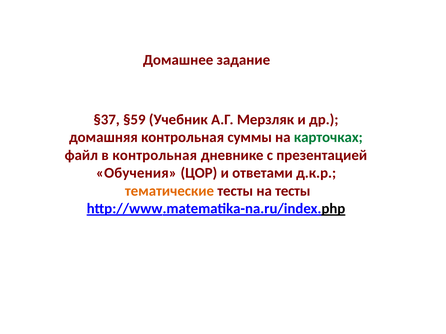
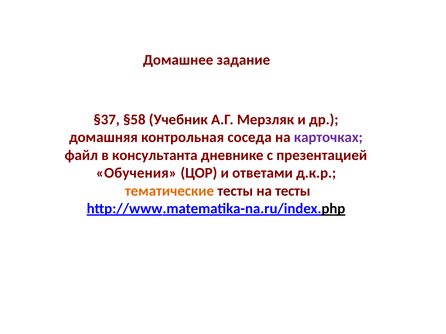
§59: §59 -> §58
суммы: суммы -> соседа
карточках colour: green -> purple
в контрольная: контрольная -> консультанта
